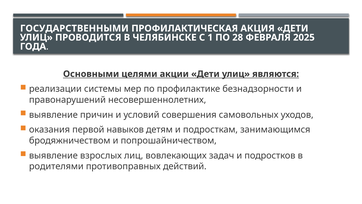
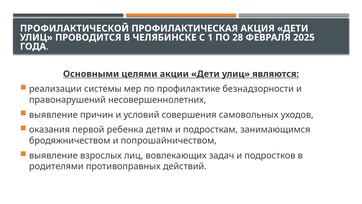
ГОСУДАРСТВЕННЫМИ: ГОСУДАРСТВЕННЫМИ -> ПРОФИЛАКТИЧЕСКОЙ
навыков: навыков -> ребенка
